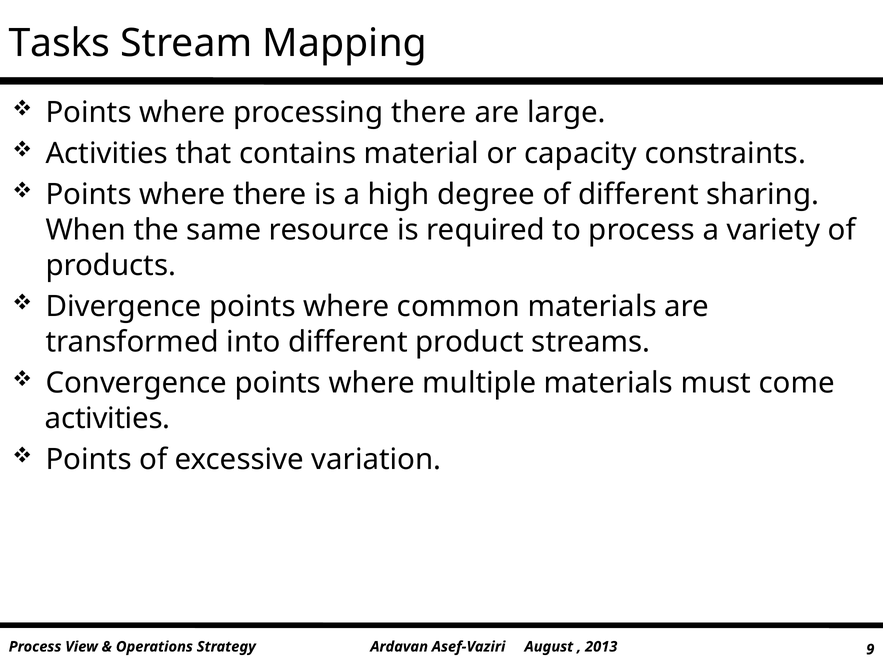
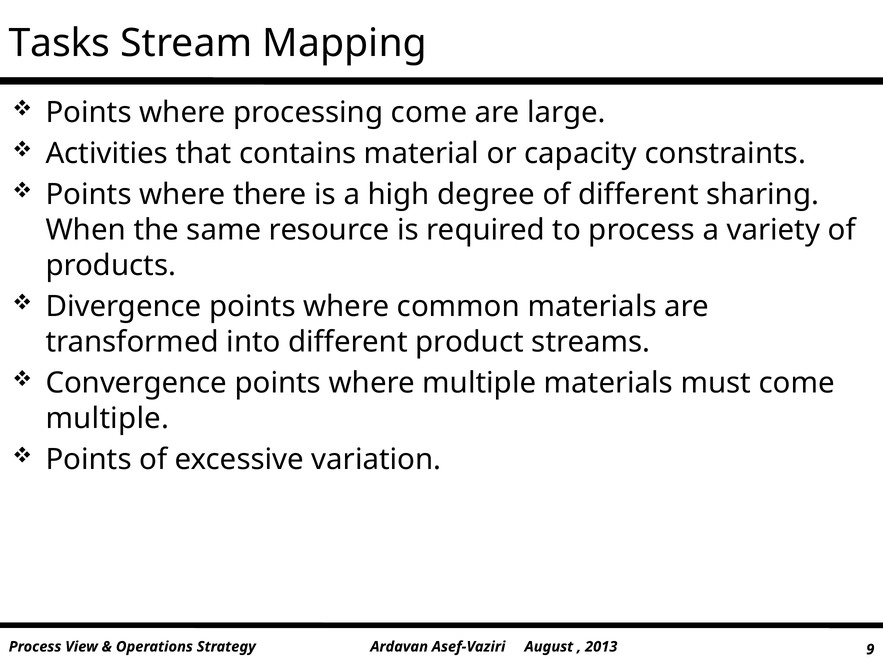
processing there: there -> come
activities at (108, 419): activities -> multiple
